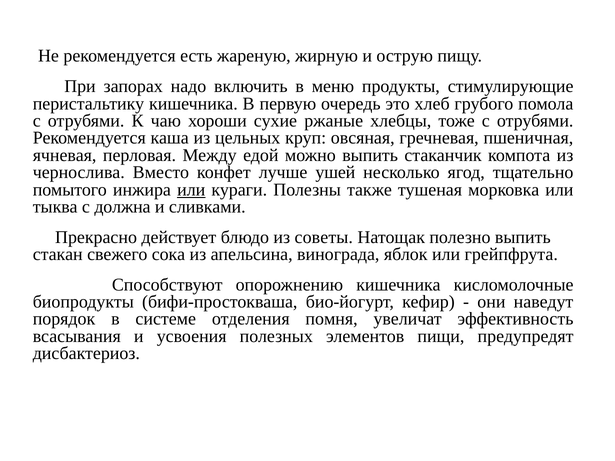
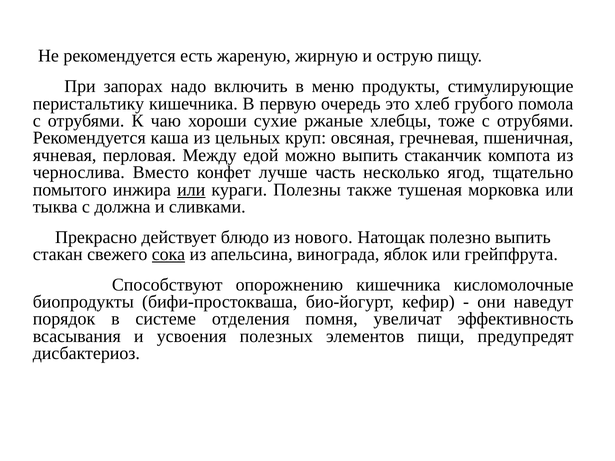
ушей: ушей -> часть
советы: советы -> нового
сока underline: none -> present
